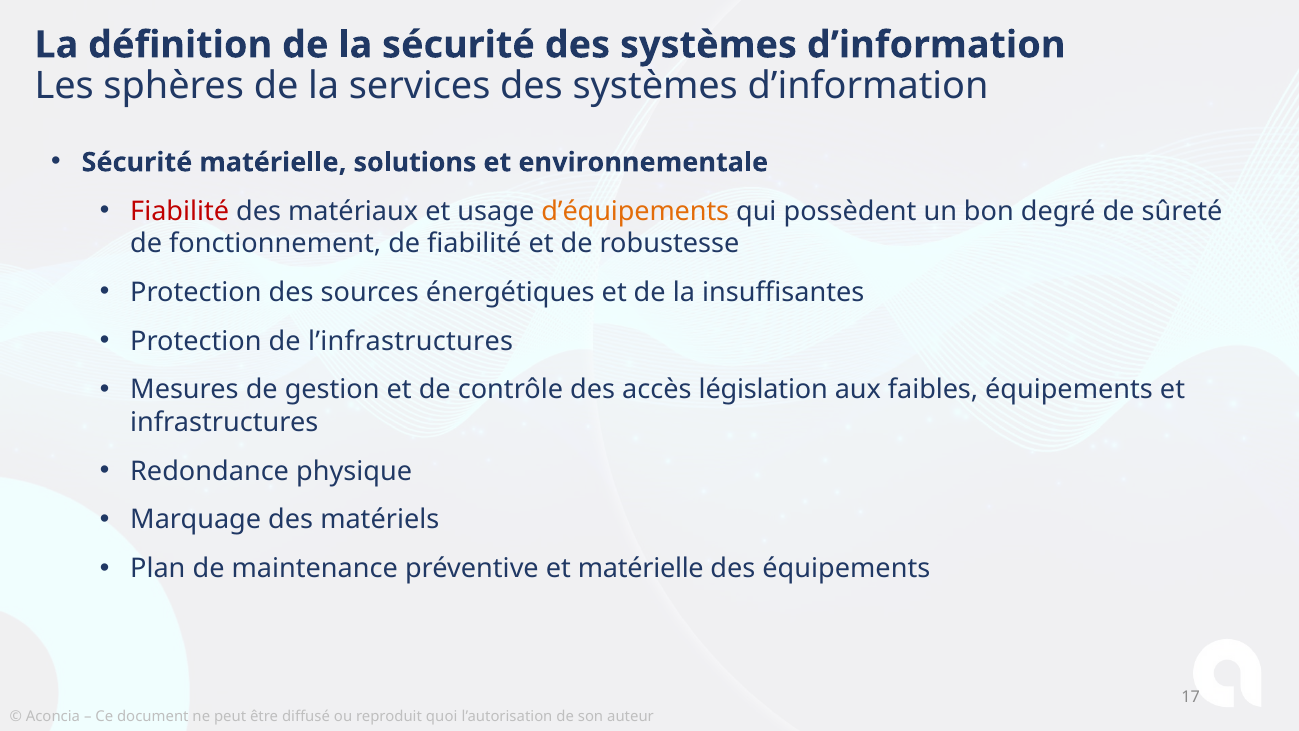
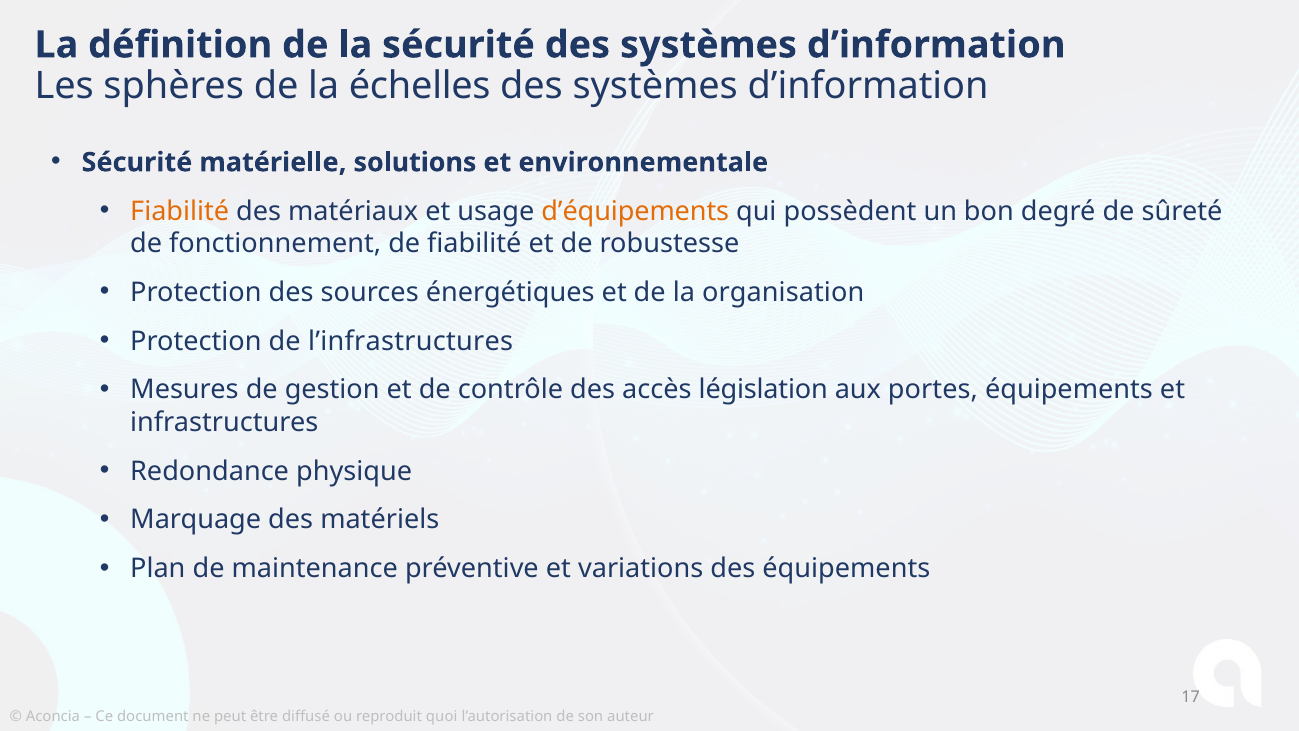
services: services -> échelles
Fiabilité at (180, 211) colour: red -> orange
insuffisantes: insuffisantes -> organisation
faibles: faibles -> portes
et matérielle: matérielle -> variations
